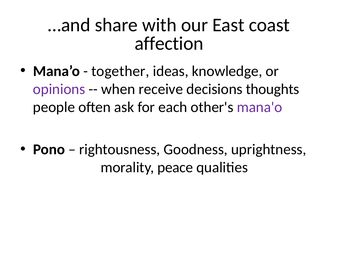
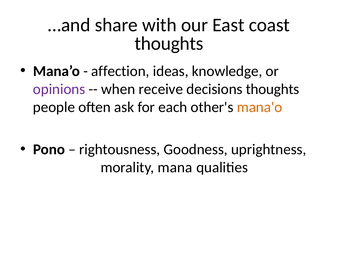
affection at (169, 43): affection -> thoughts
together: together -> affection
mana'o colour: purple -> orange
peace: peace -> mana
